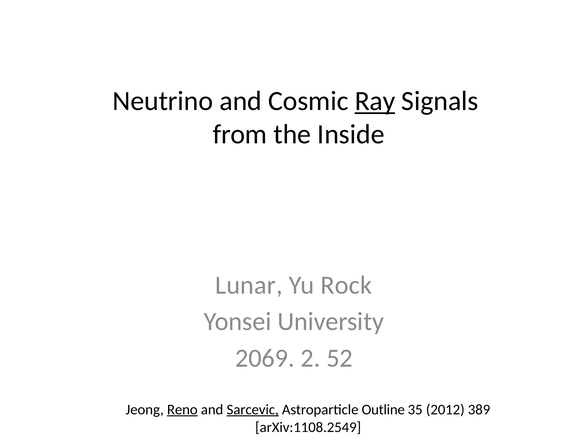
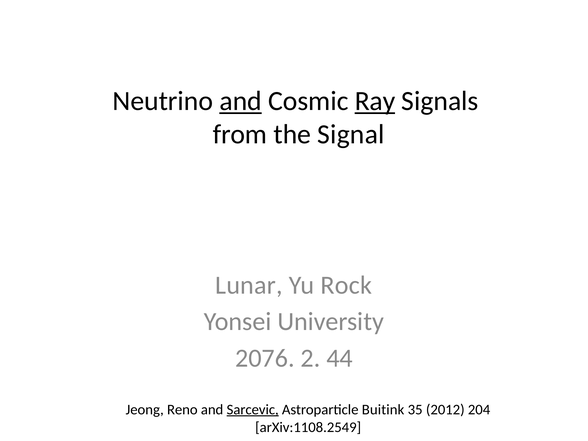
and at (241, 101) underline: none -> present
Inside: Inside -> Signal
2069: 2069 -> 2076
52: 52 -> 44
Reno underline: present -> none
Outline: Outline -> Buitink
389: 389 -> 204
